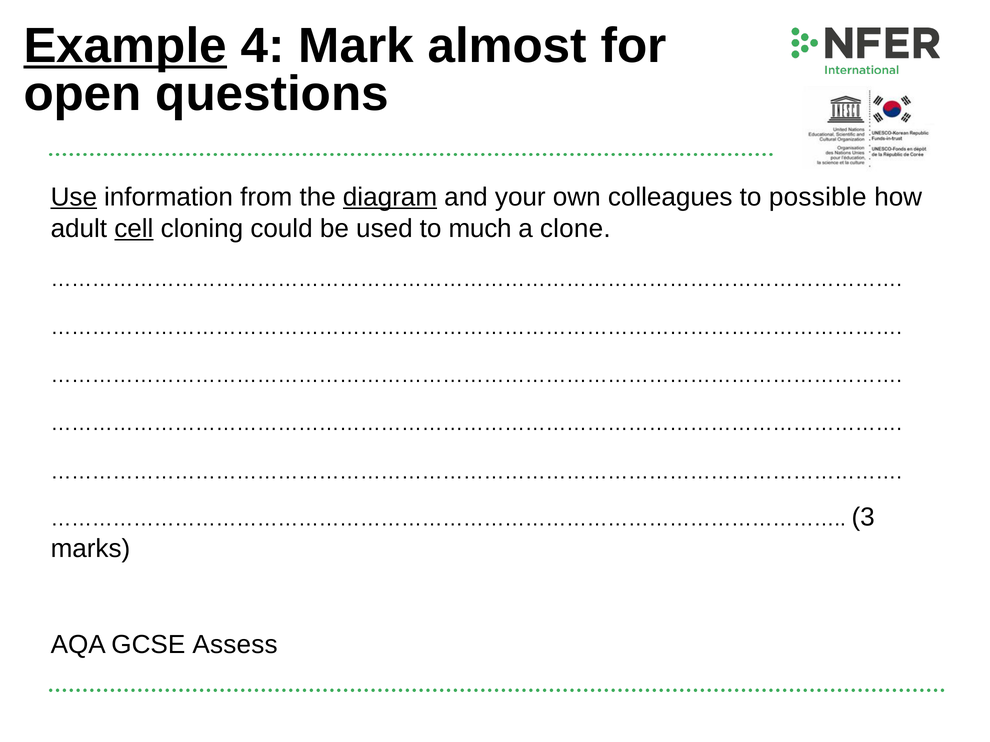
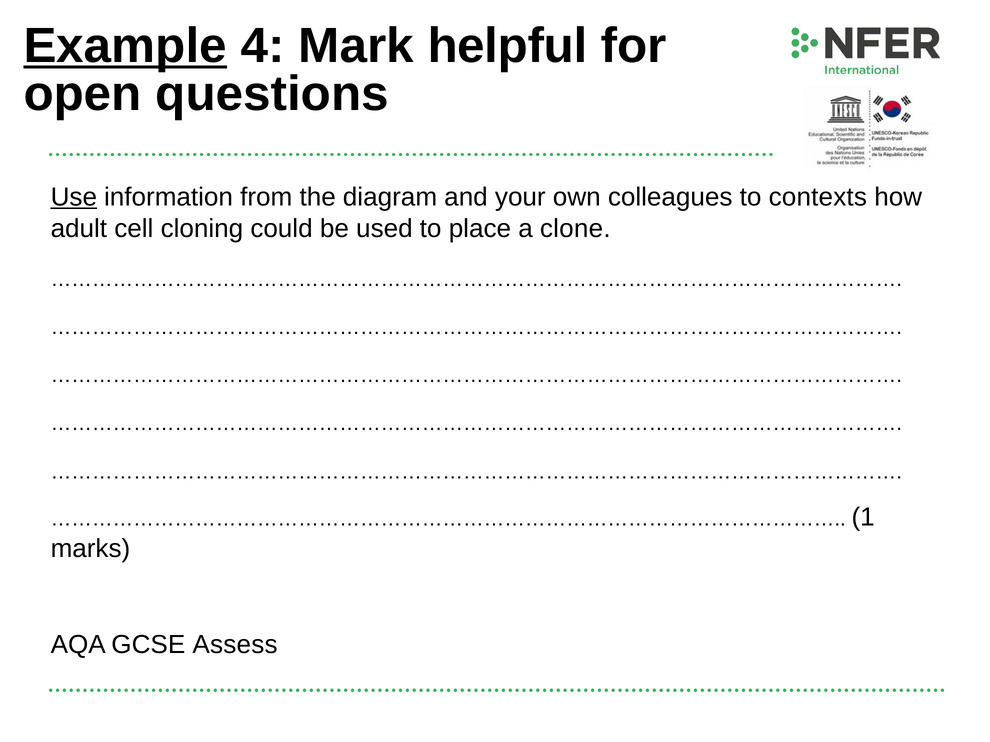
almost: almost -> helpful
diagram underline: present -> none
possible: possible -> contexts
cell underline: present -> none
much: much -> place
3: 3 -> 1
